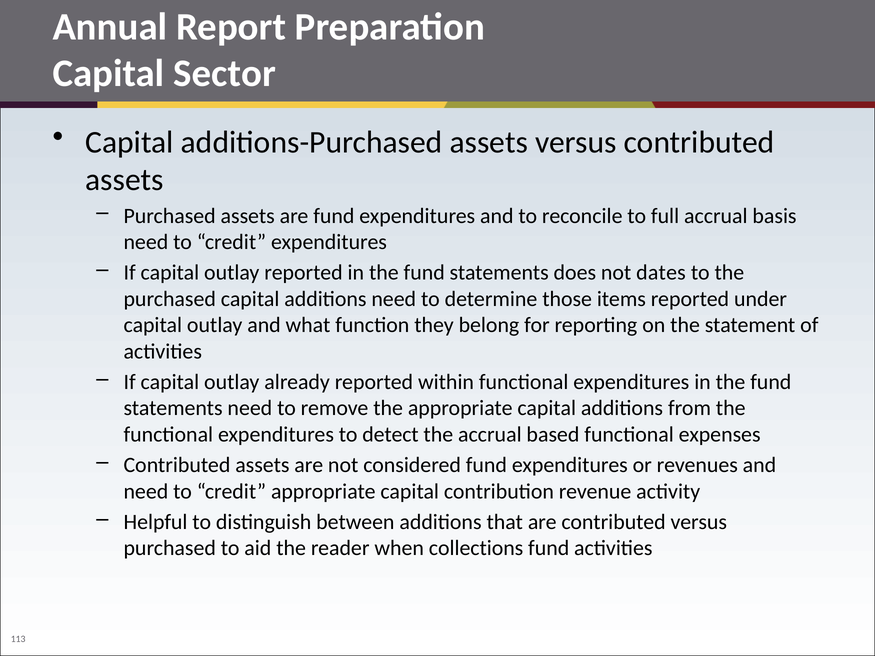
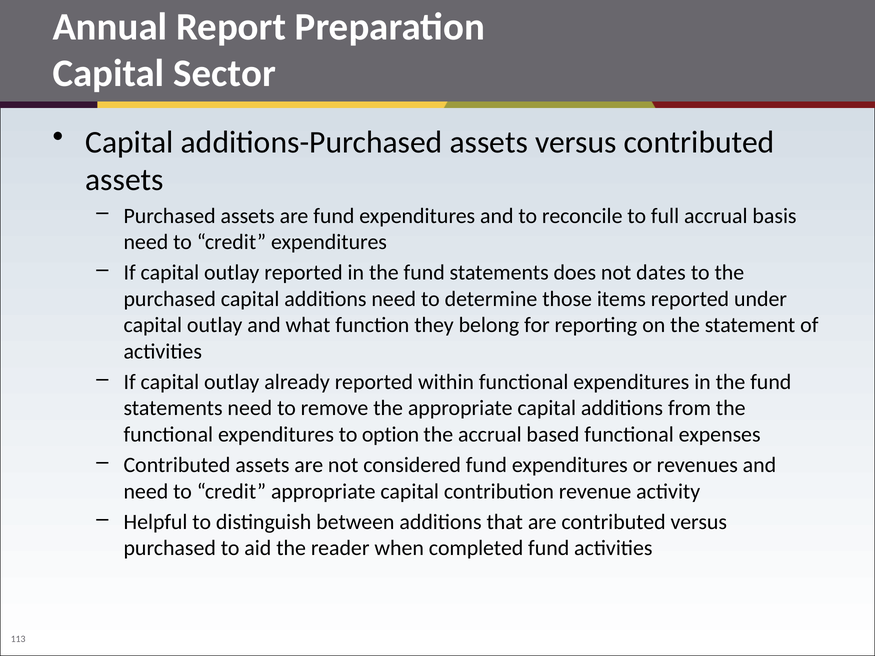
detect: detect -> option
collections: collections -> completed
